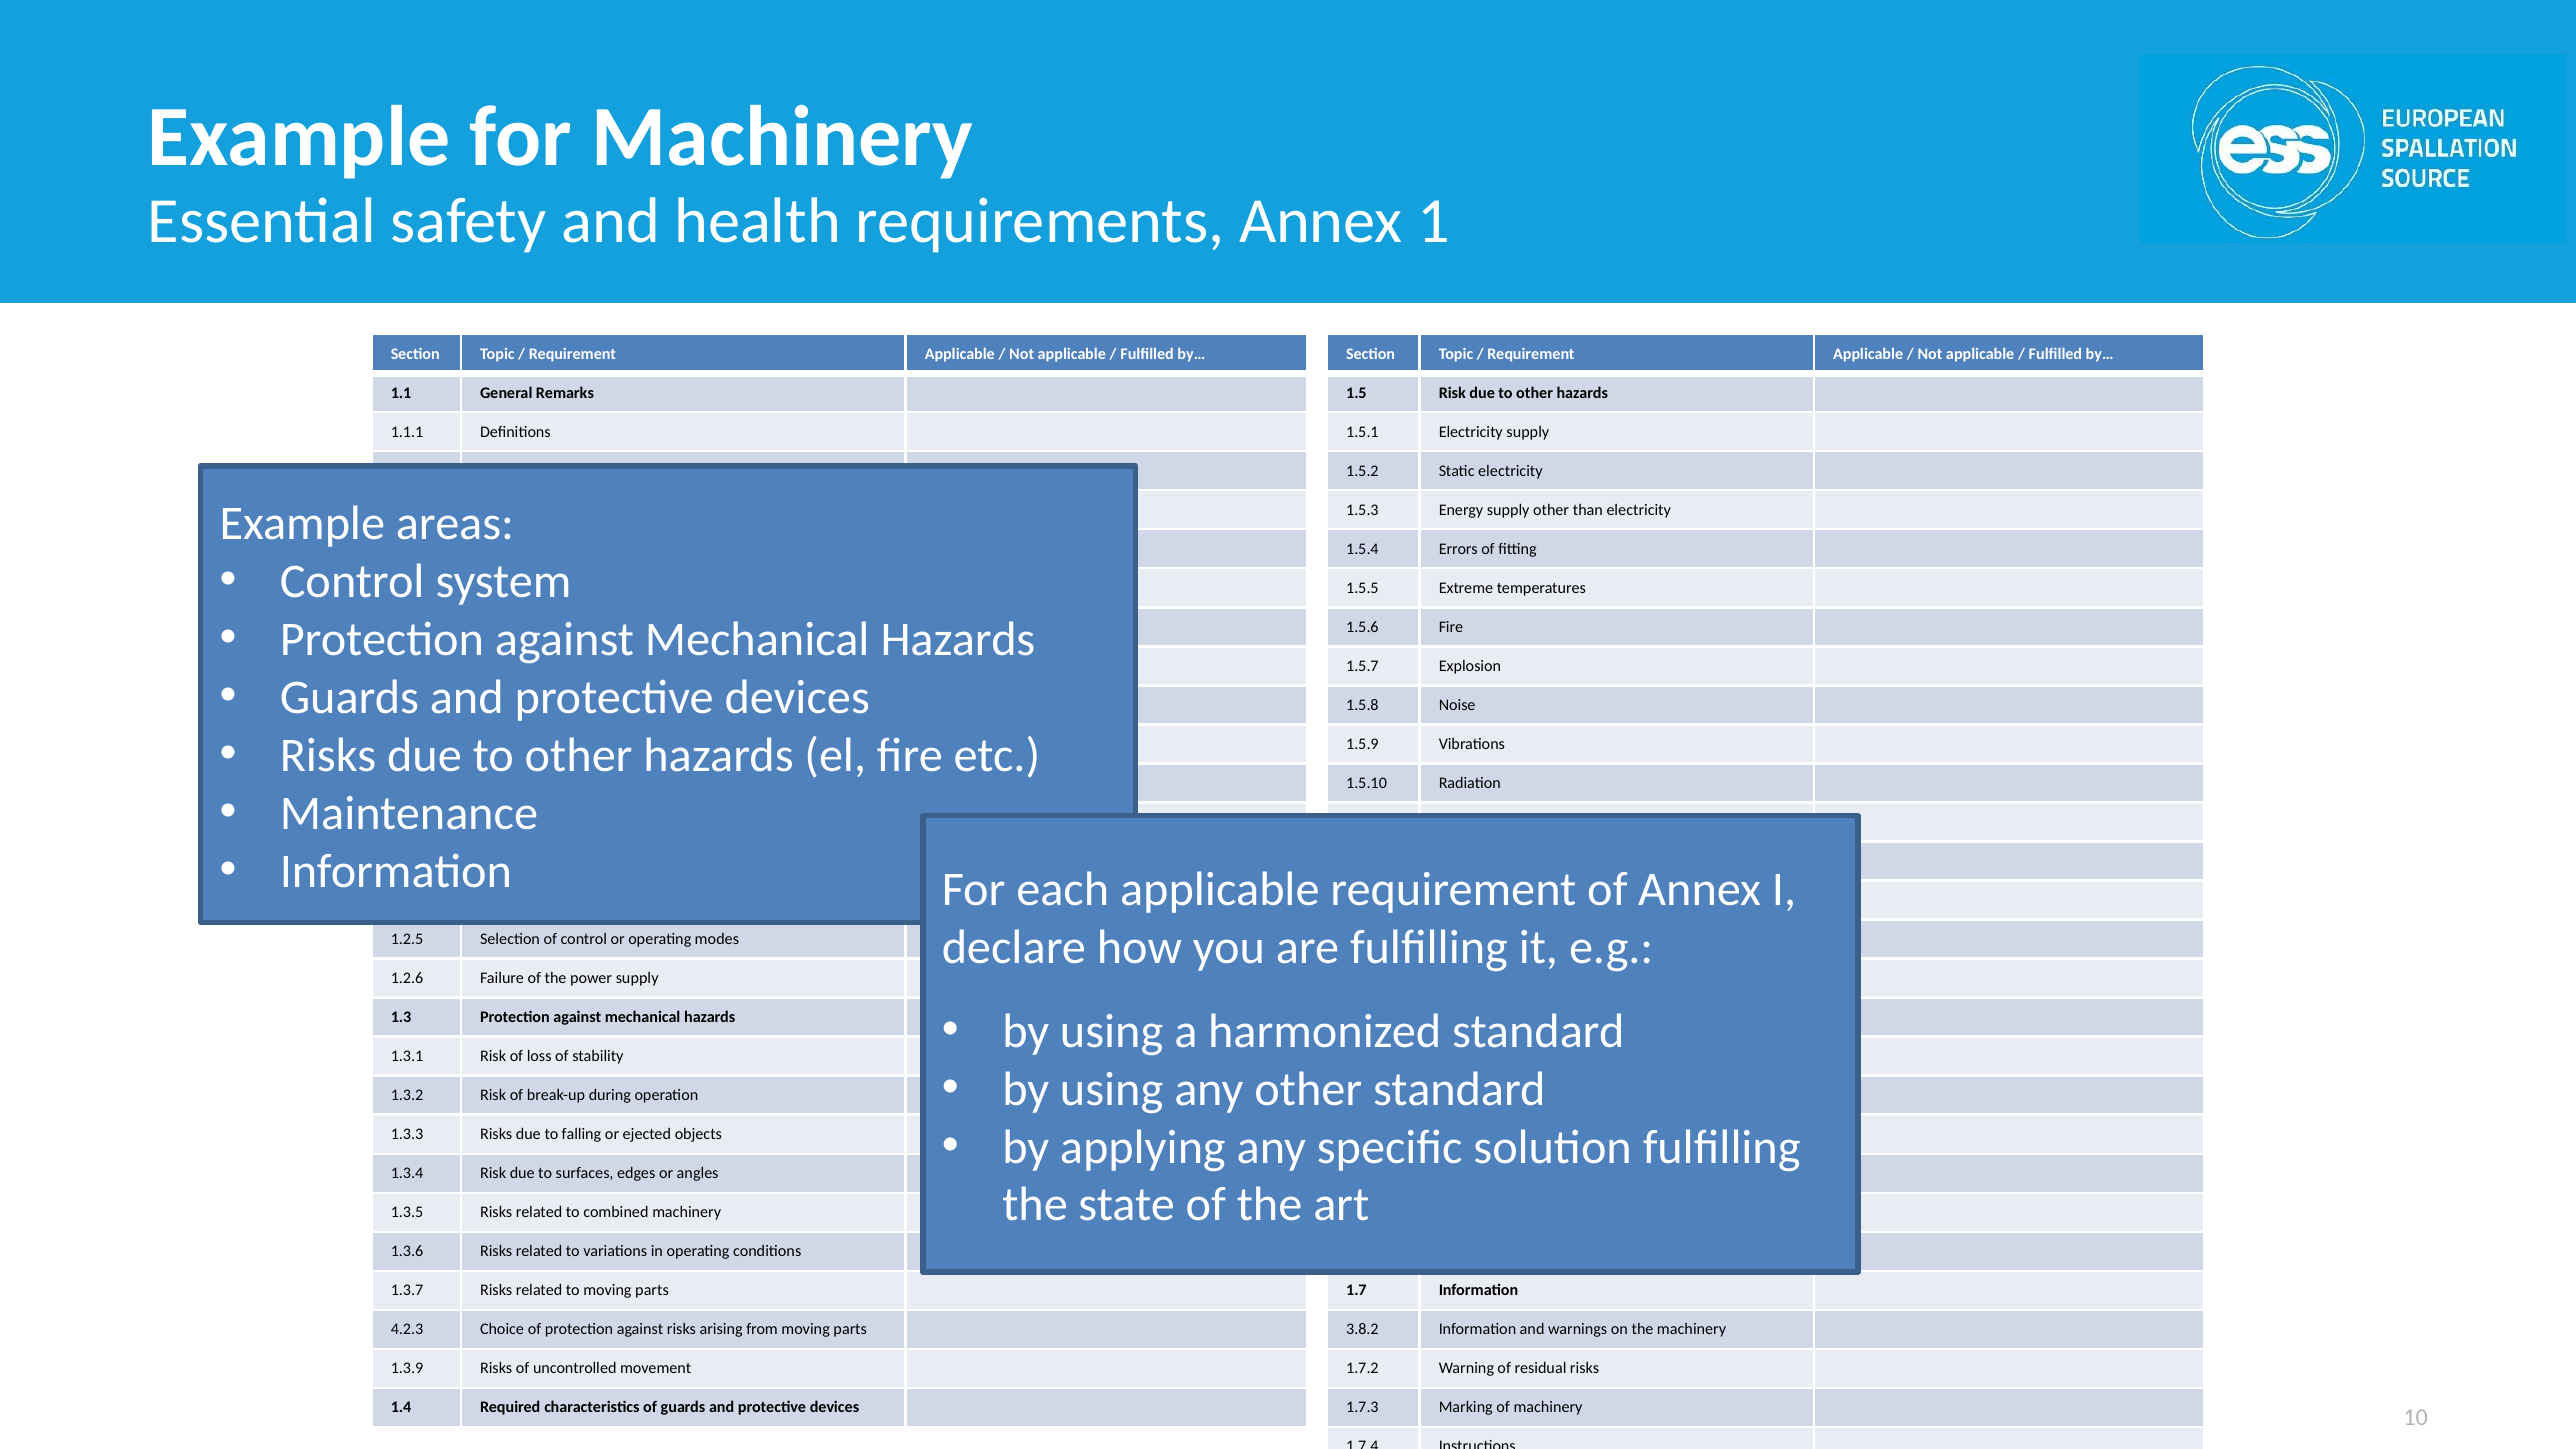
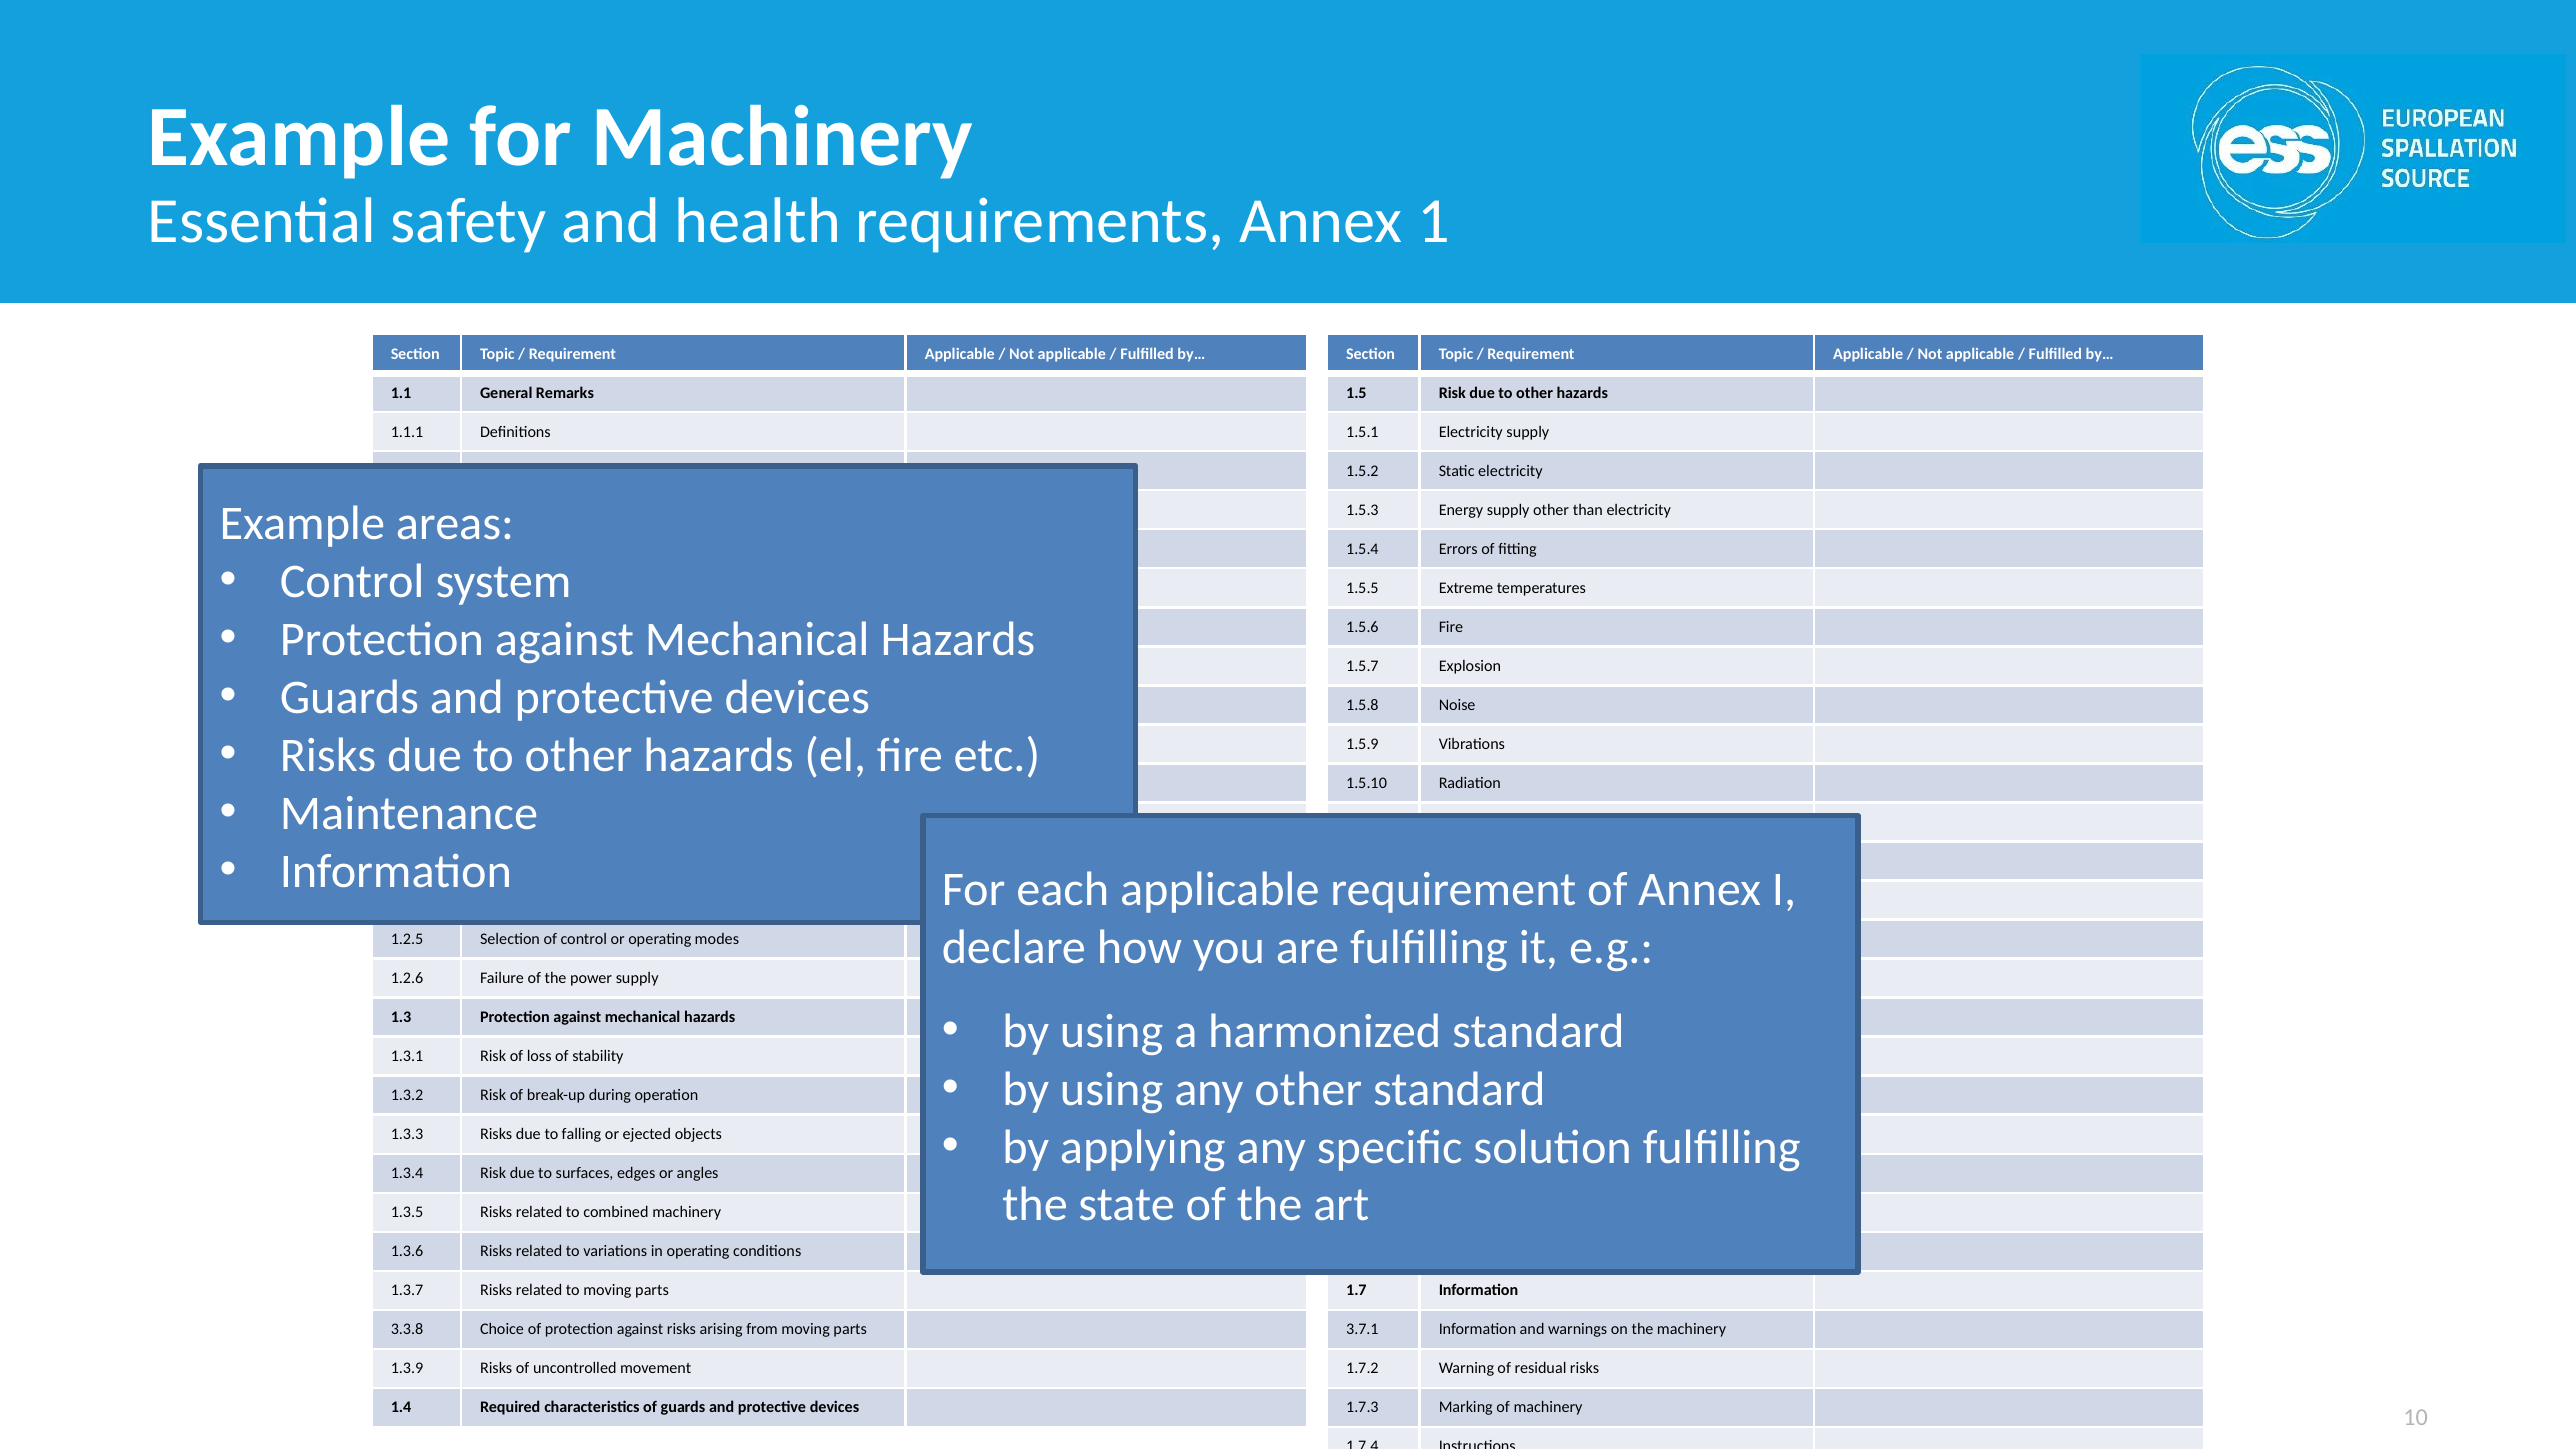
4.2.3: 4.2.3 -> 3.3.8
3.8.2: 3.8.2 -> 3.7.1
